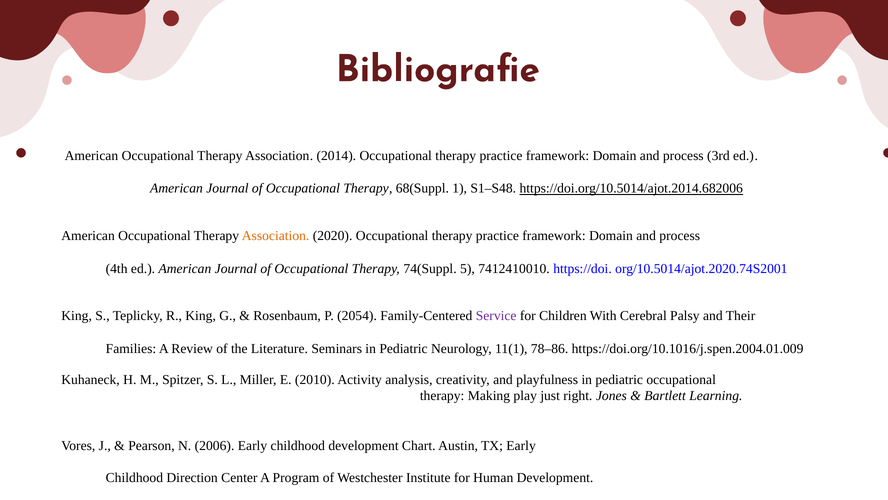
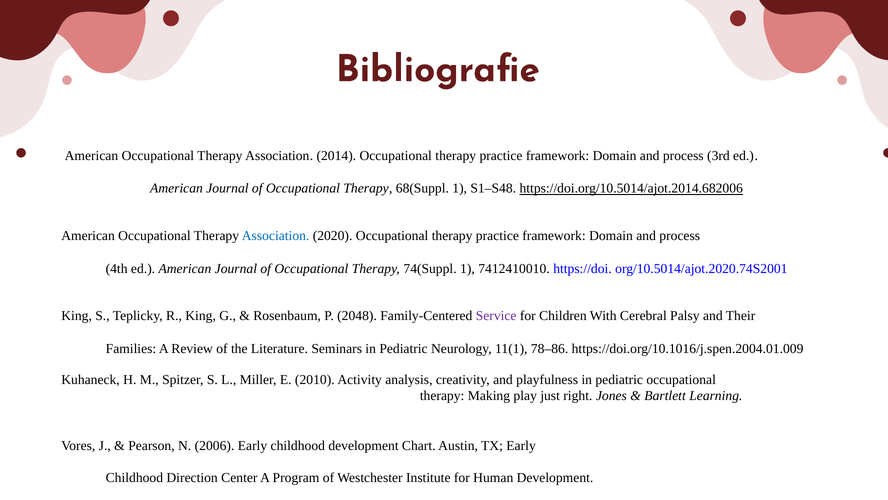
Association at (276, 236) colour: orange -> blue
74(Suppl 5: 5 -> 1
2054: 2054 -> 2048
